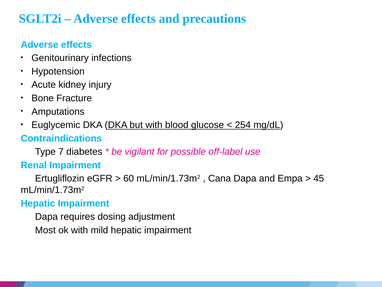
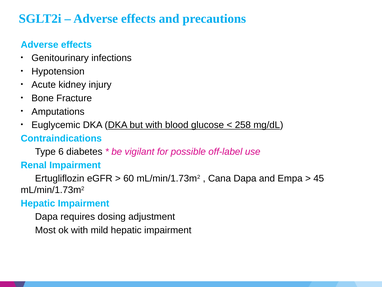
254: 254 -> 258
7: 7 -> 6
